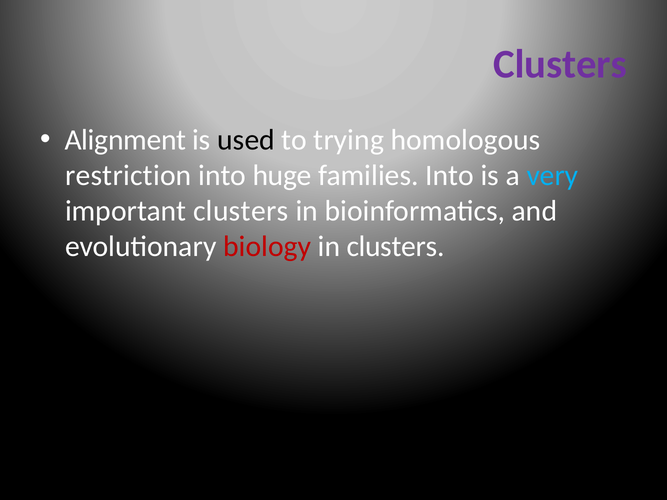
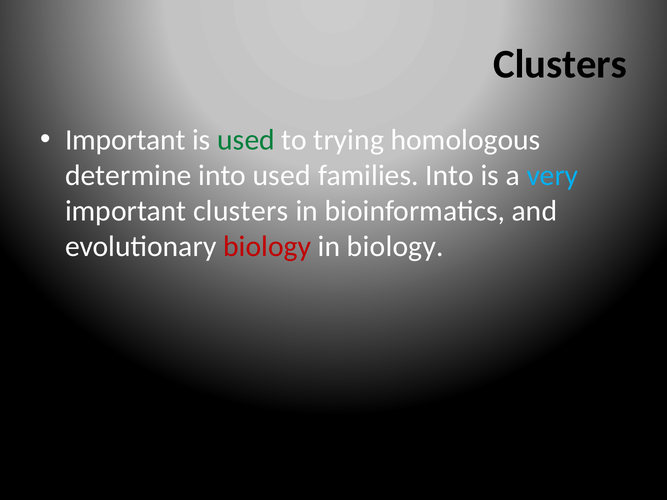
Clusters at (560, 65) colour: purple -> black
Alignment at (125, 140): Alignment -> Important
used at (246, 140) colour: black -> green
restriction: restriction -> determine
into huge: huge -> used
in clusters: clusters -> biology
